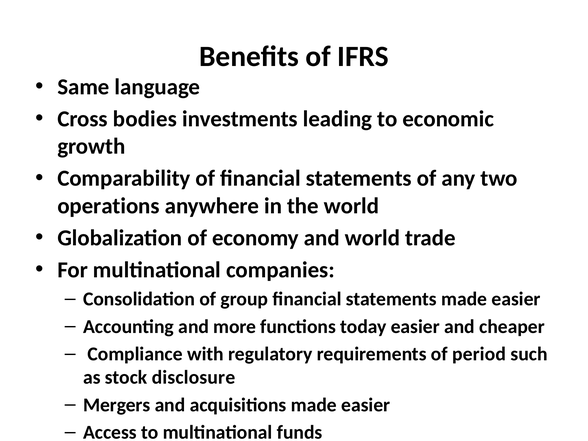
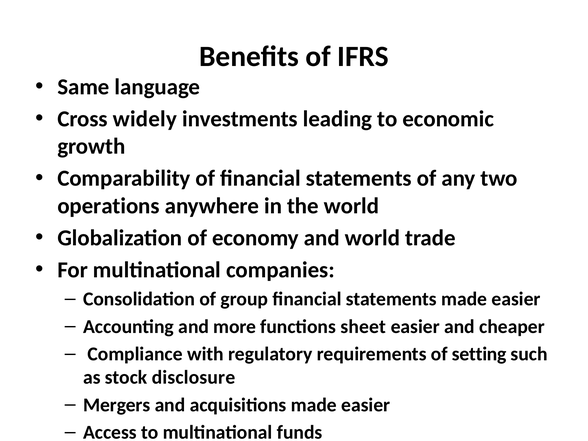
bodies: bodies -> widely
today: today -> sheet
period: period -> setting
